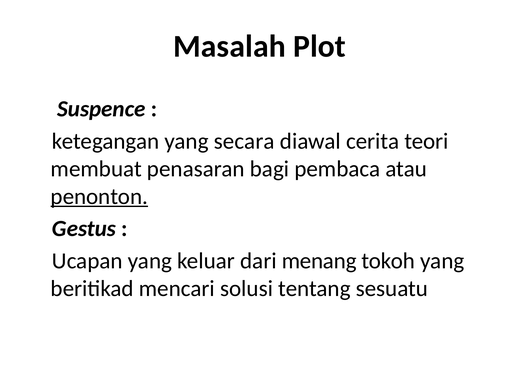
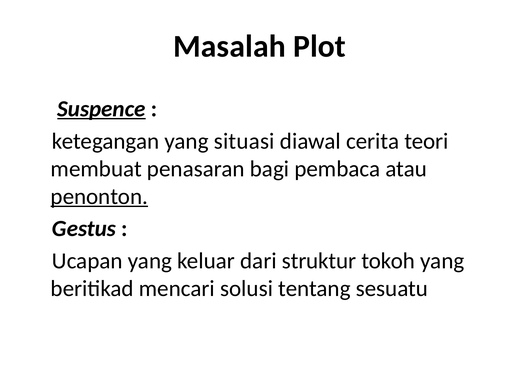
Suspence underline: none -> present
secara: secara -> situasi
menang: menang -> struktur
